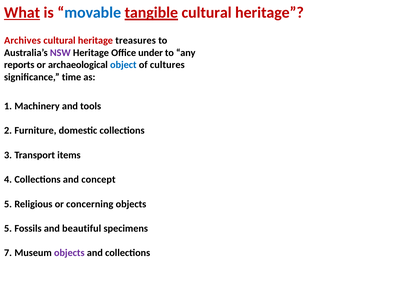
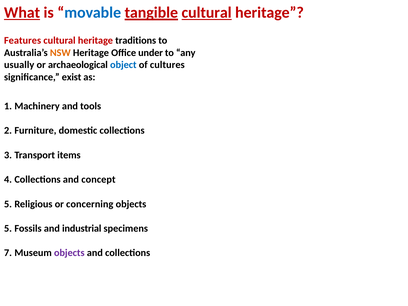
cultural at (207, 13) underline: none -> present
Archives: Archives -> Features
treasures: treasures -> traditions
NSW colour: purple -> orange
reports: reports -> usually
time: time -> exist
beautiful: beautiful -> industrial
